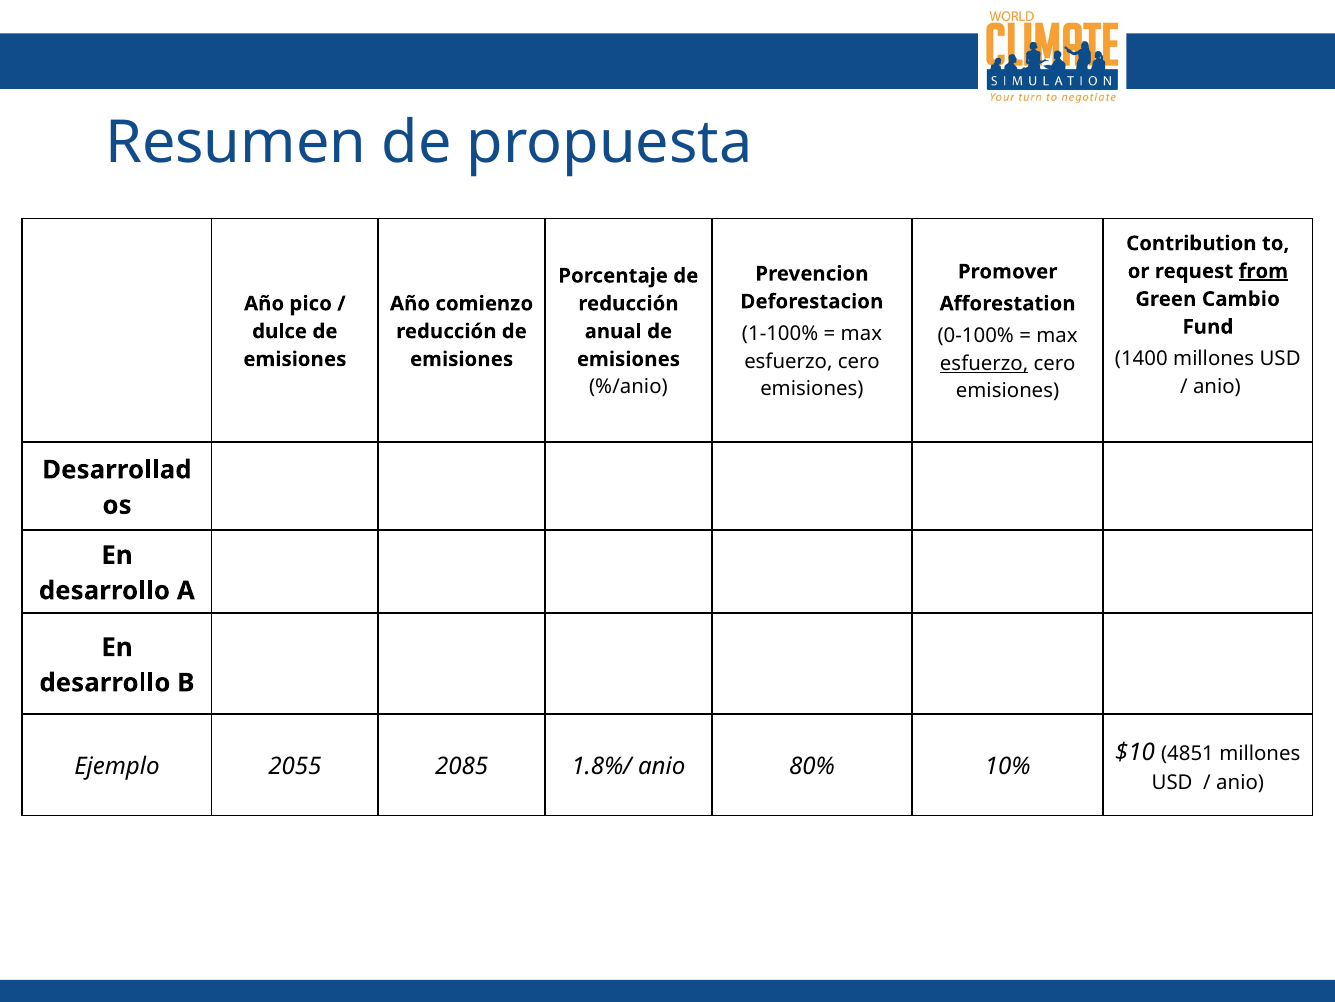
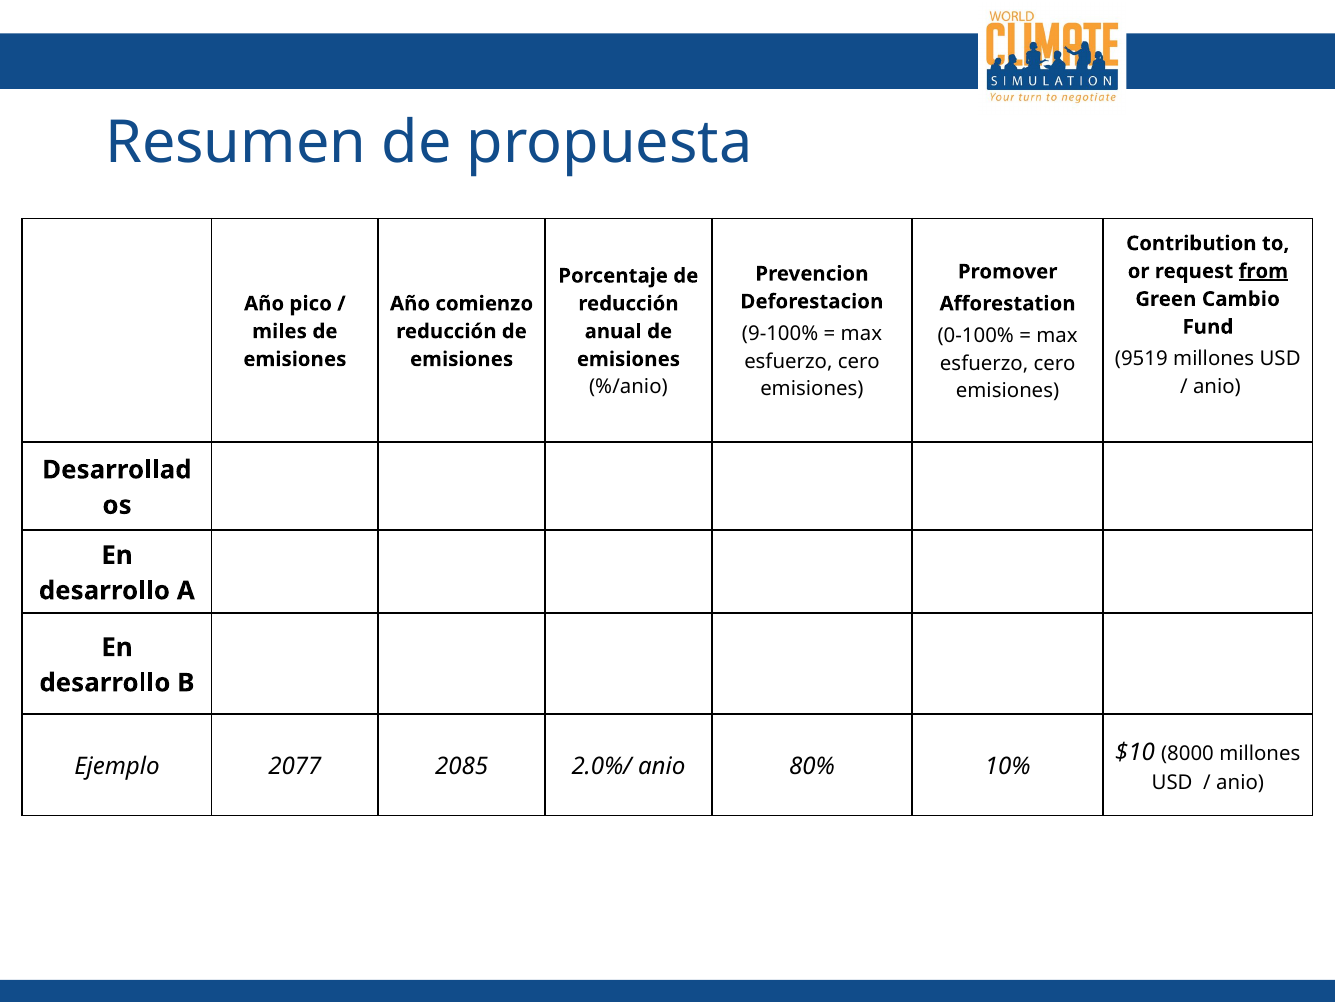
1-100%: 1-100% -> 9-100%
dulce: dulce -> miles
1400: 1400 -> 9519
esfuerzo at (984, 363) underline: present -> none
4851: 4851 -> 8000
2055: 2055 -> 2077
1.8%/: 1.8%/ -> 2.0%/
